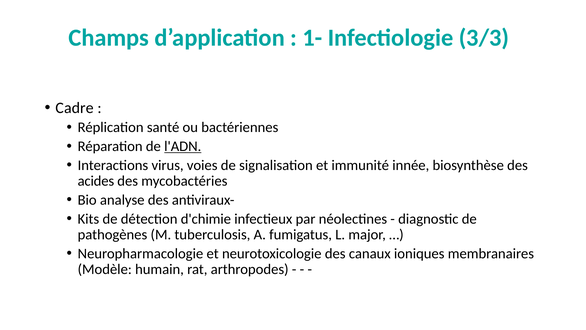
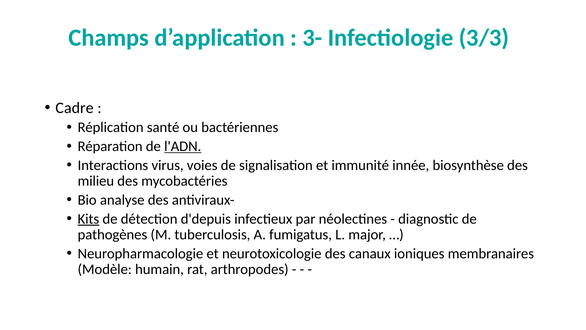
1-: 1- -> 3-
acides: acides -> milieu
Kits underline: none -> present
d'chimie: d'chimie -> d'depuis
